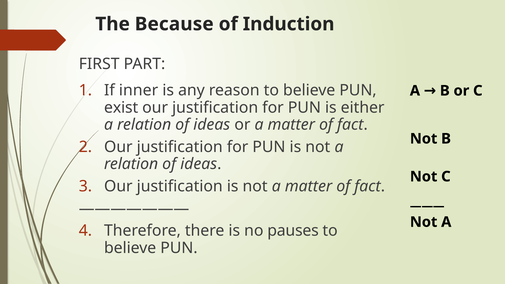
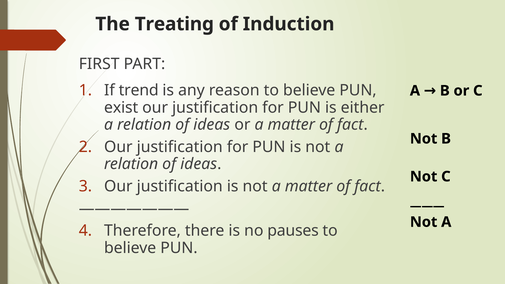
Because: Because -> Treating
inner: inner -> trend
